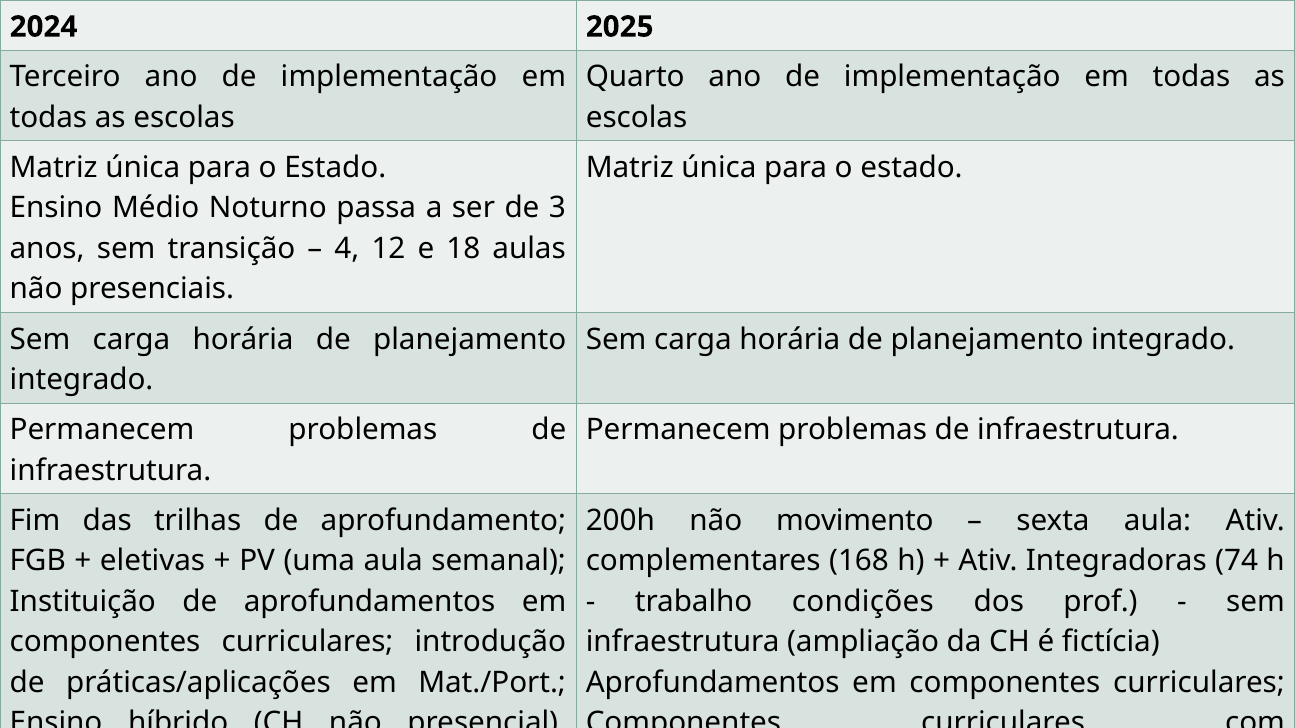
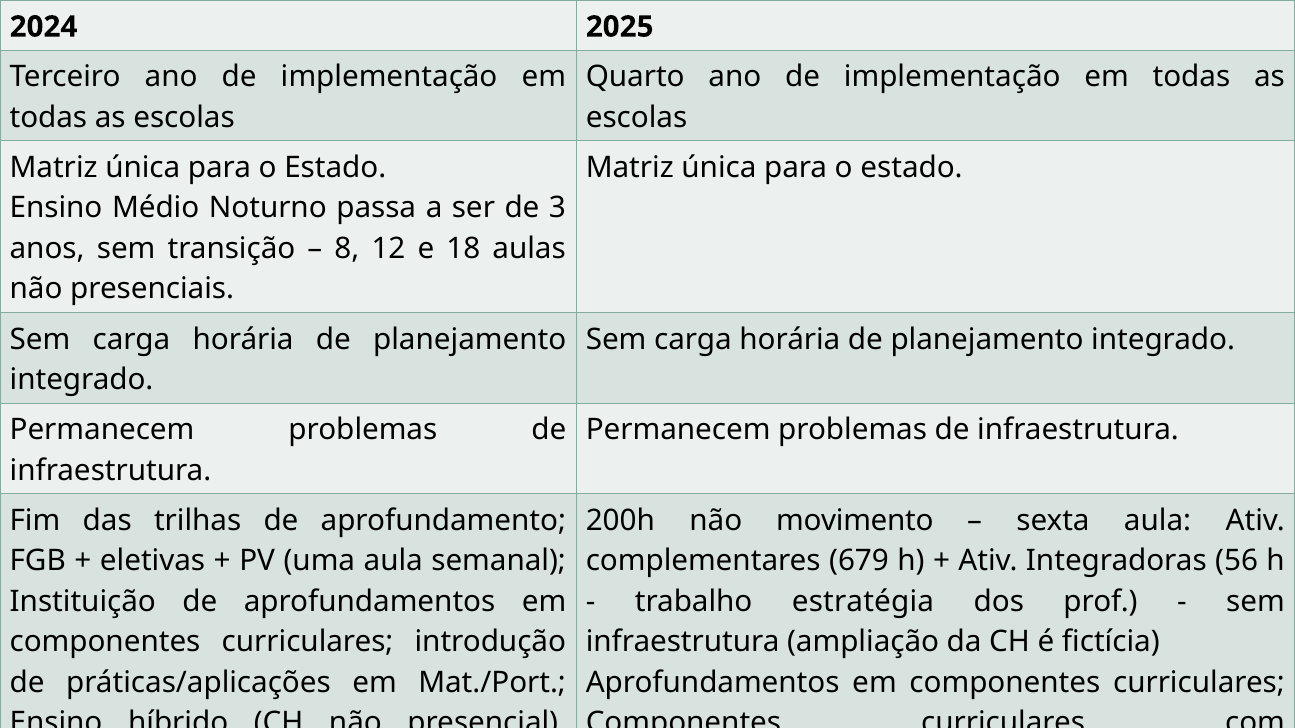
4: 4 -> 8
168: 168 -> 679
74: 74 -> 56
condições: condições -> estratégia
